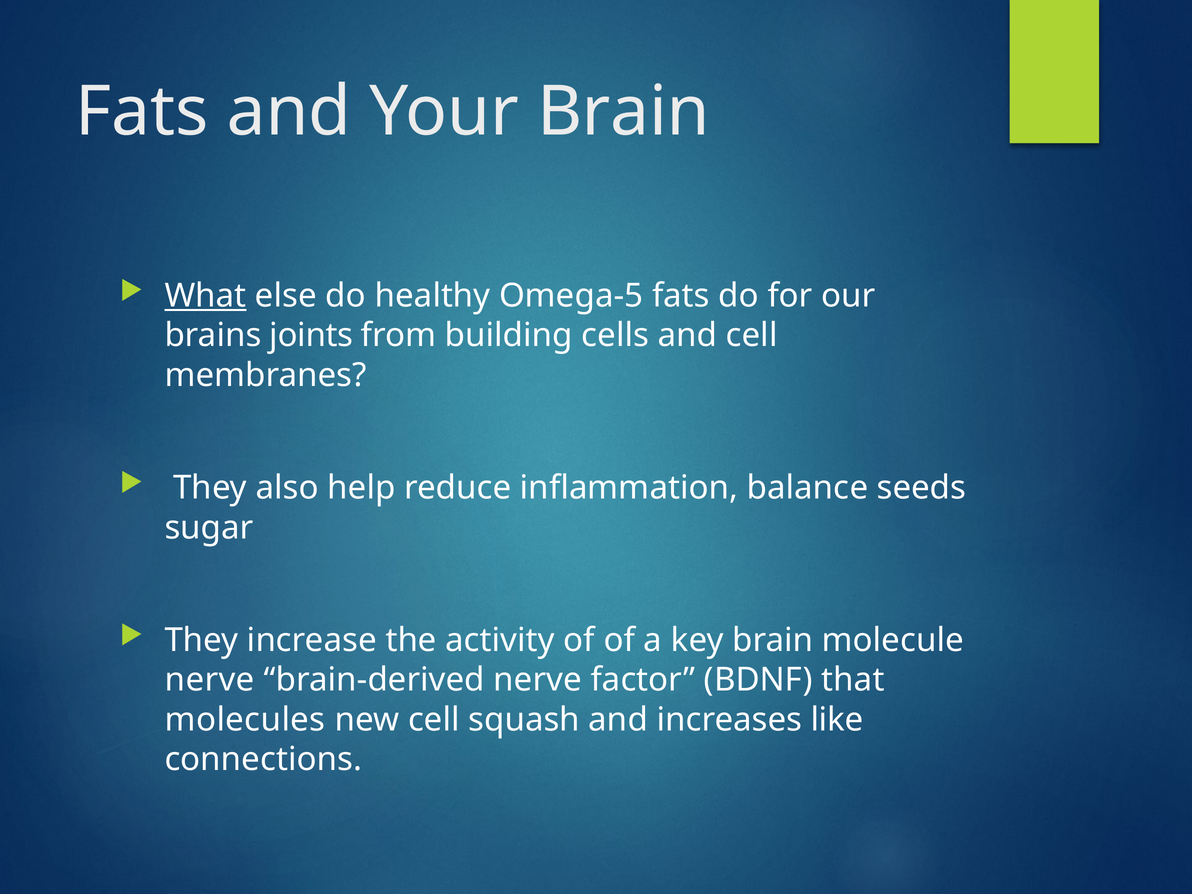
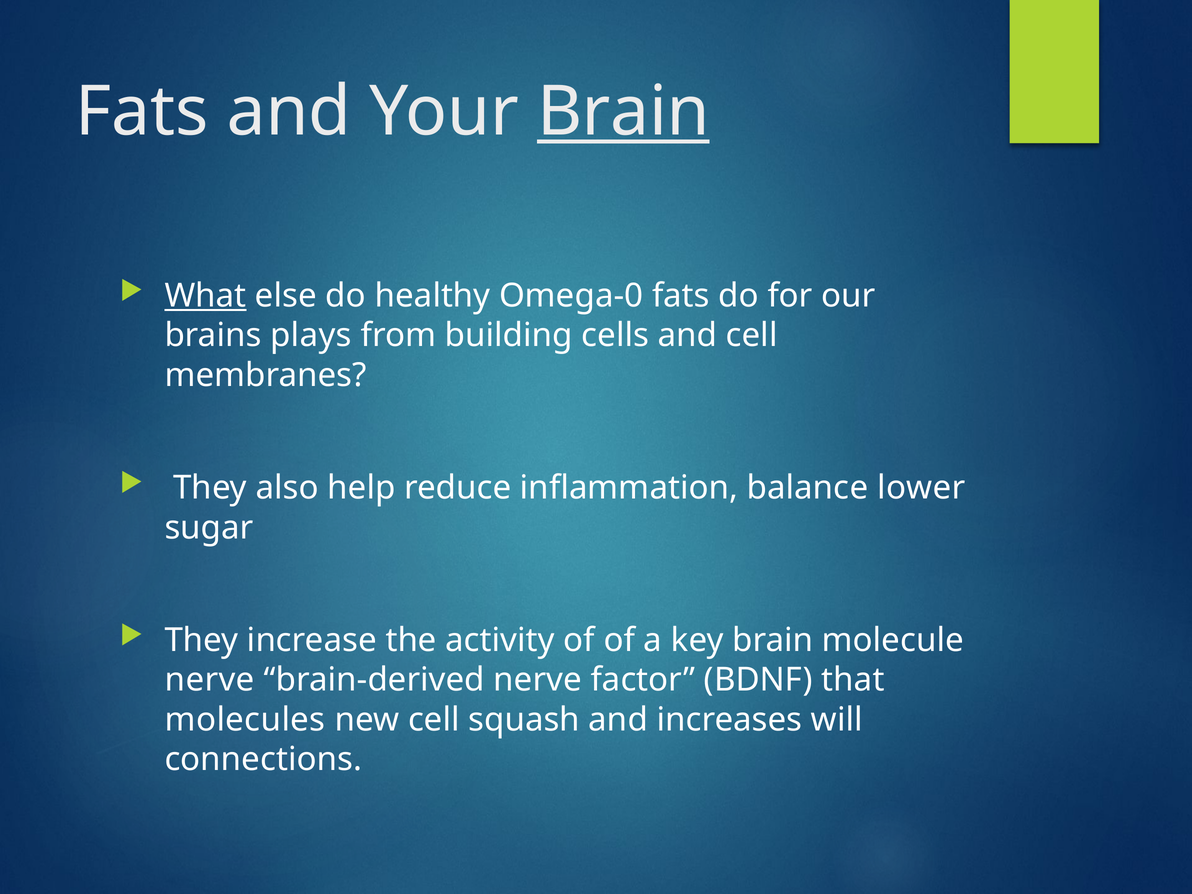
Brain at (623, 112) underline: none -> present
Omega-5: Omega-5 -> Omega-0
joints: joints -> plays
seeds: seeds -> lower
like: like -> will
